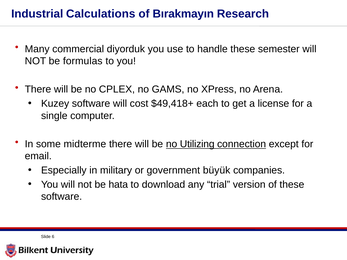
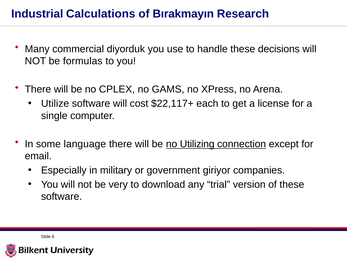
semester: semester -> decisions
Kuzey: Kuzey -> Utilize
$49,418+: $49,418+ -> $22,117+
midterme: midterme -> language
büyük: büyük -> giriyor
hata: hata -> very
